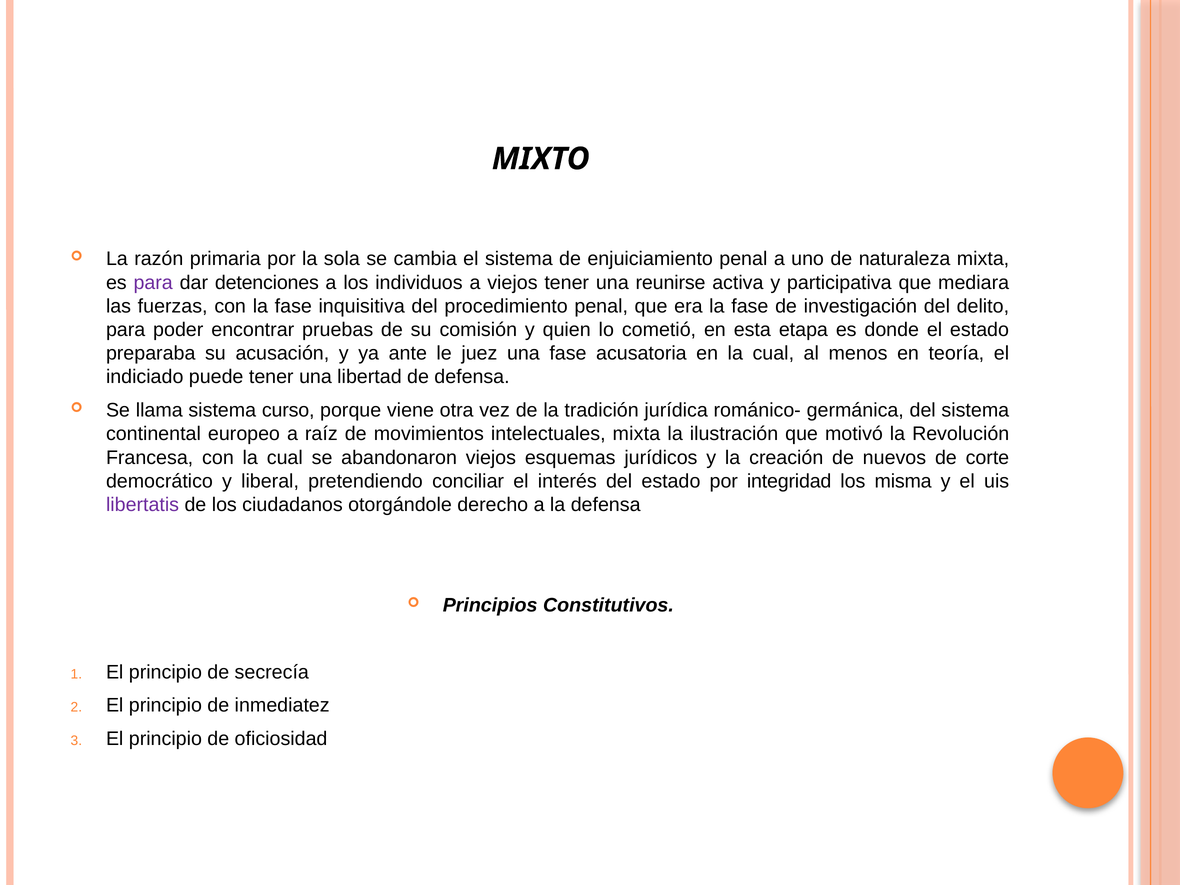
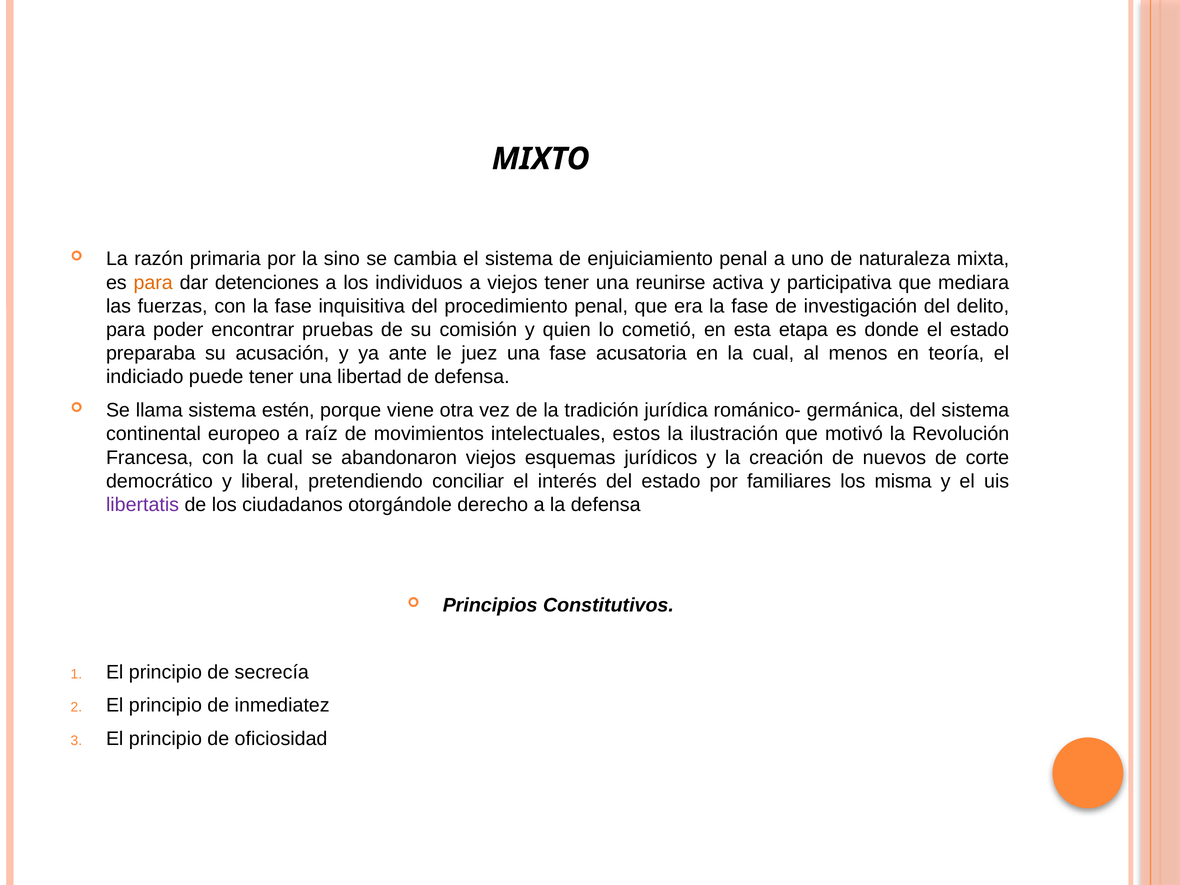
sola: sola -> sino
para at (153, 283) colour: purple -> orange
curso: curso -> estén
intelectuales mixta: mixta -> estos
integridad: integridad -> familiares
